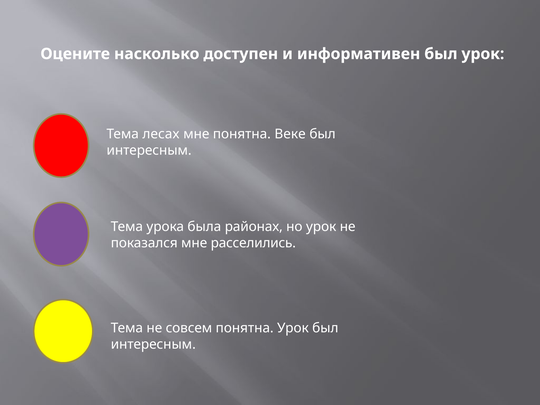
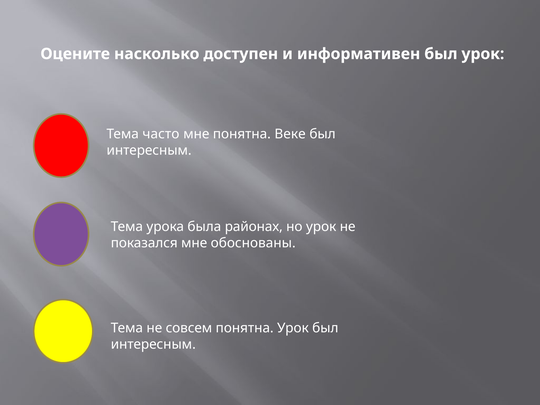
лесах: лесах -> часто
расселились: расселились -> обоснованы
